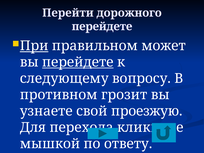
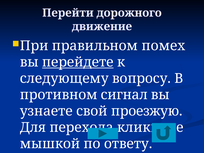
перейдете at (102, 26): перейдете -> движение
При underline: present -> none
может: может -> помех
грозит: грозит -> сигнал
